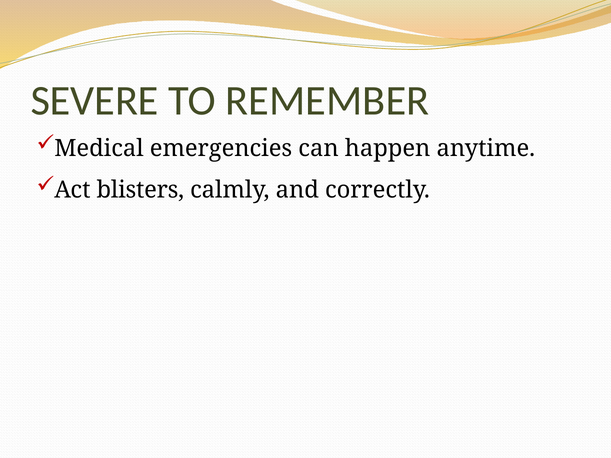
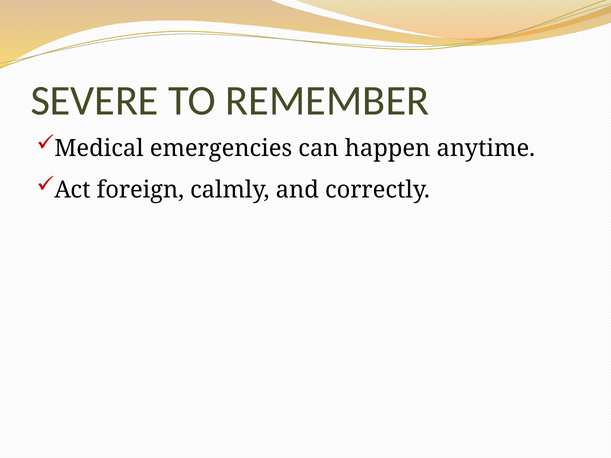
blisters: blisters -> foreign
